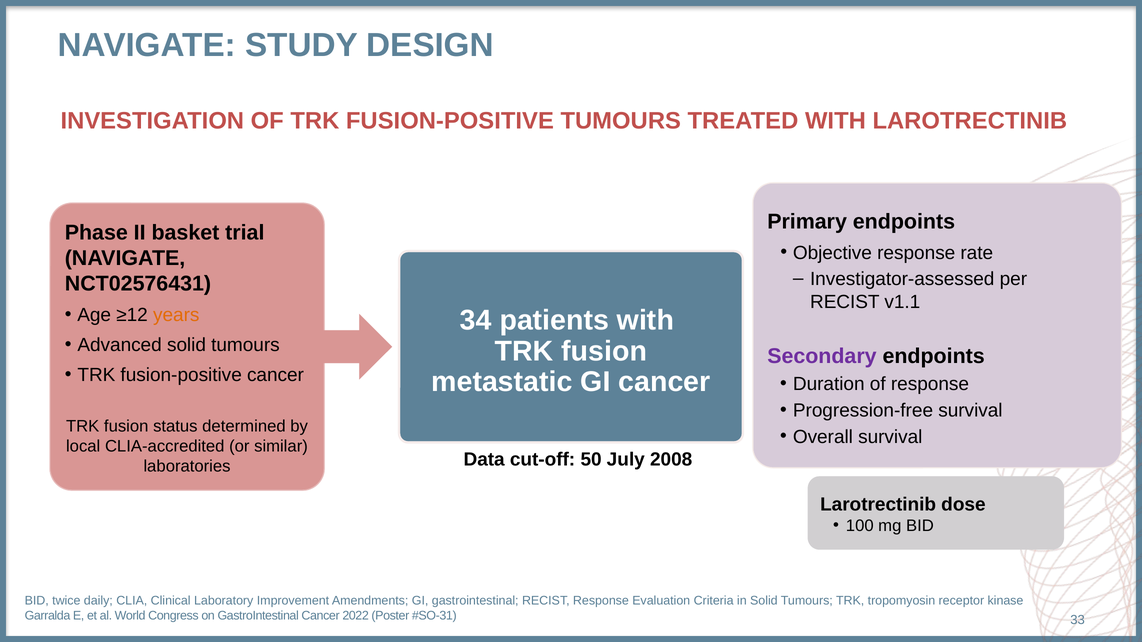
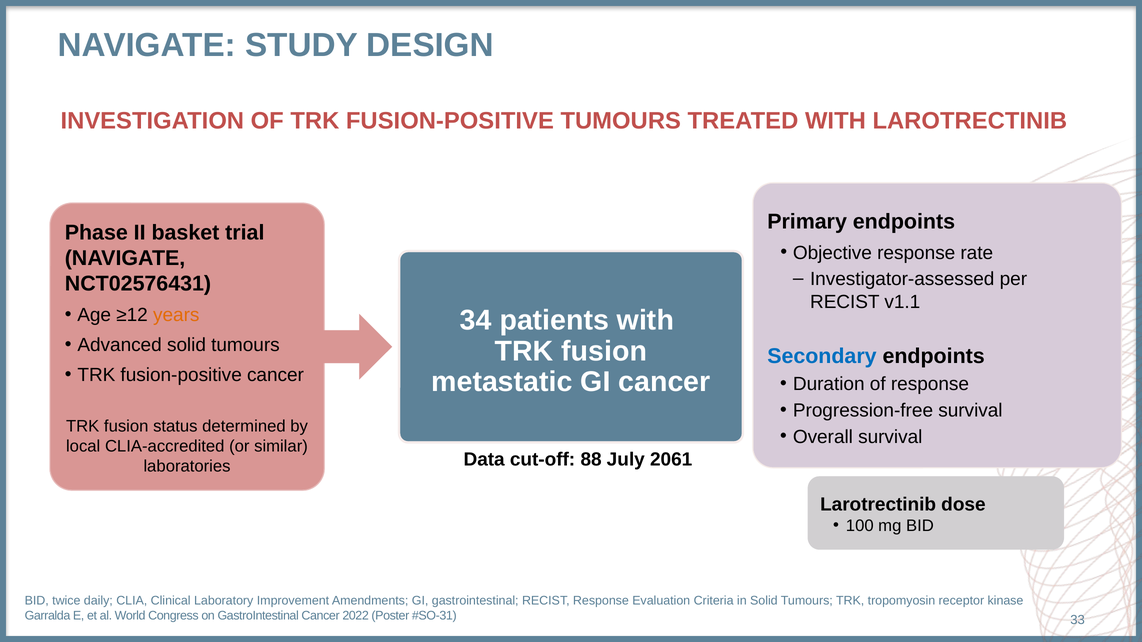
Secondary colour: purple -> blue
50: 50 -> 88
2008: 2008 -> 2061
